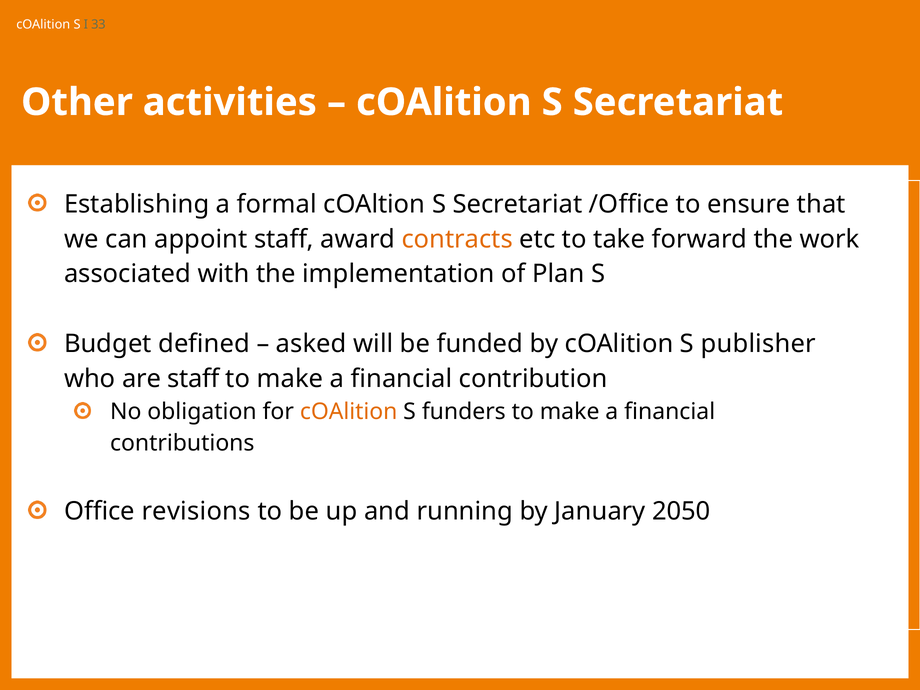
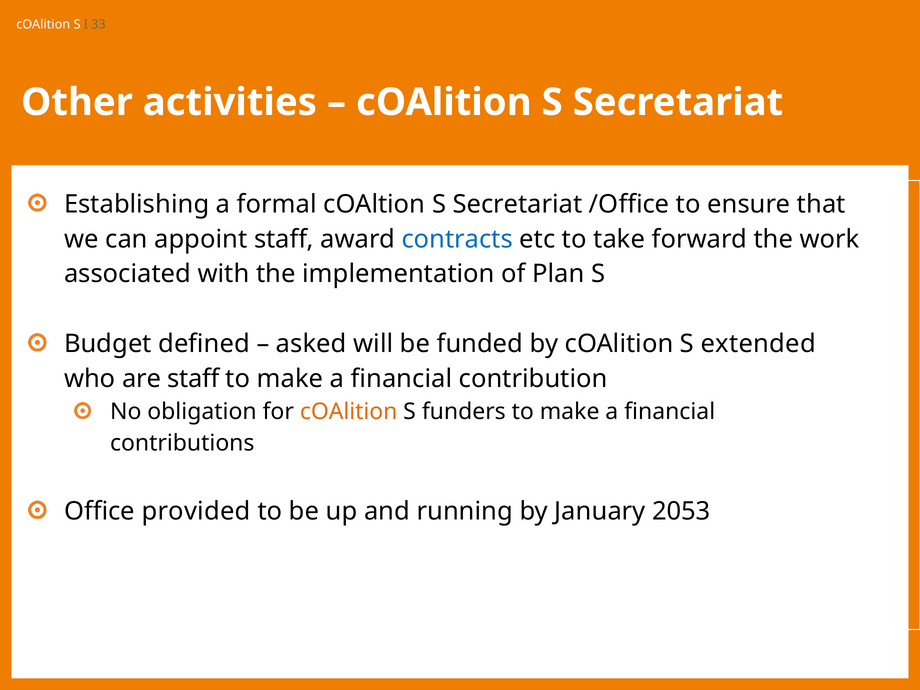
contracts colour: orange -> blue
publisher: publisher -> extended
revisions: revisions -> provided
2050: 2050 -> 2053
